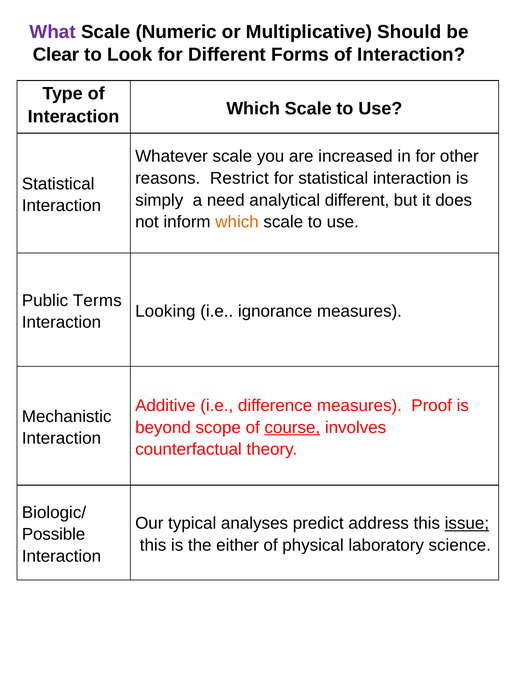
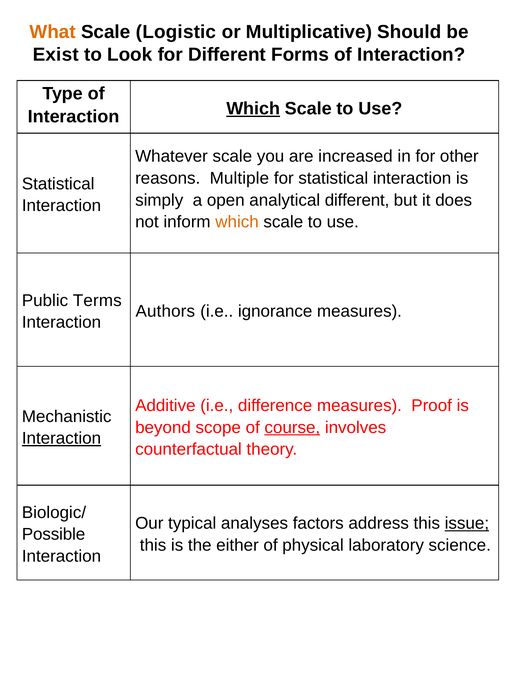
What colour: purple -> orange
Numeric: Numeric -> Logistic
Clear: Clear -> Exist
Which at (253, 109) underline: none -> present
Restrict: Restrict -> Multiple
need: need -> open
Looking: Looking -> Authors
Interaction at (61, 439) underline: none -> present
predict: predict -> factors
